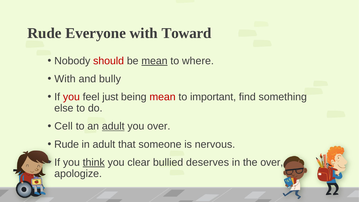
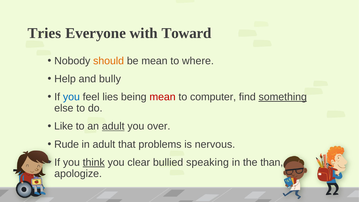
Rude at (44, 33): Rude -> Tries
should colour: red -> orange
mean at (154, 61) underline: present -> none
With at (65, 79): With -> Help
you at (71, 97) colour: red -> blue
just: just -> lies
important: important -> computer
something underline: none -> present
Cell: Cell -> Like
someone: someone -> problems
deserves: deserves -> speaking
the over: over -> than
